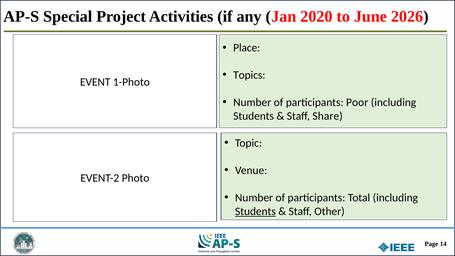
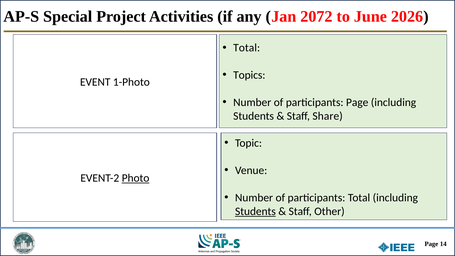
2020: 2020 -> 2072
Place at (247, 48): Place -> Total
participants Poor: Poor -> Page
Photo underline: none -> present
